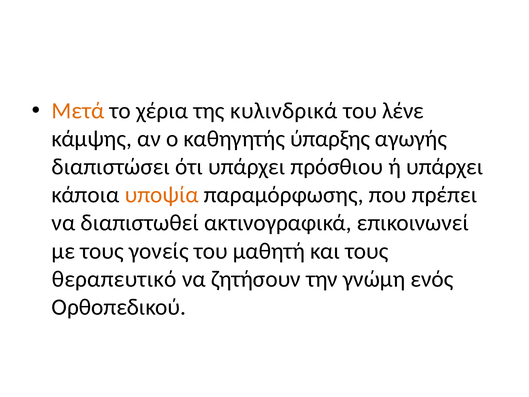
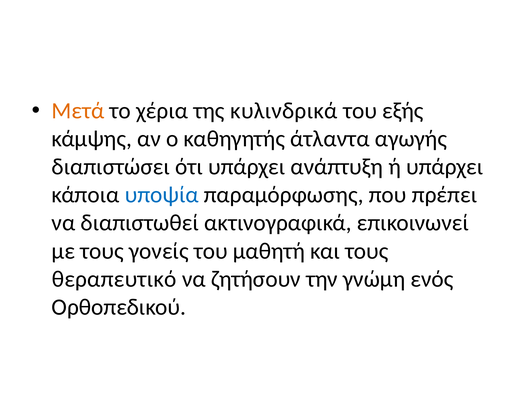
λένε: λένε -> εξής
ύπαρξης: ύπαρξης -> άτλαντα
πρόσθιου: πρόσθιου -> ανάπτυξη
υποψία colour: orange -> blue
